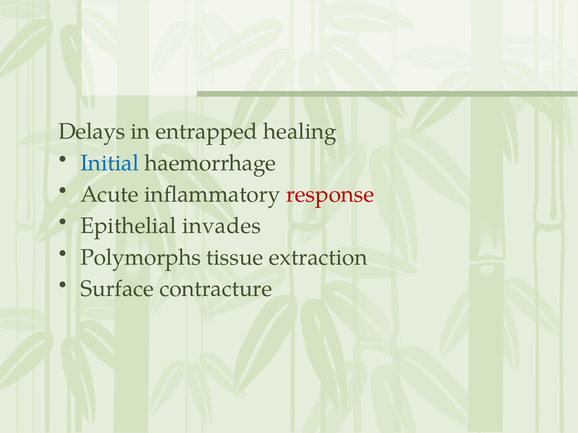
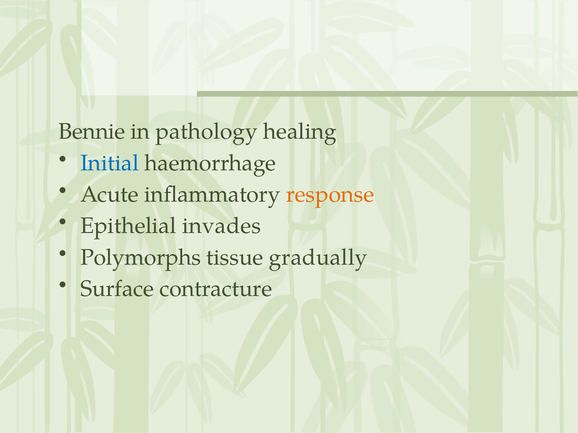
Delays: Delays -> Bennie
entrapped: entrapped -> pathology
response colour: red -> orange
extraction: extraction -> gradually
